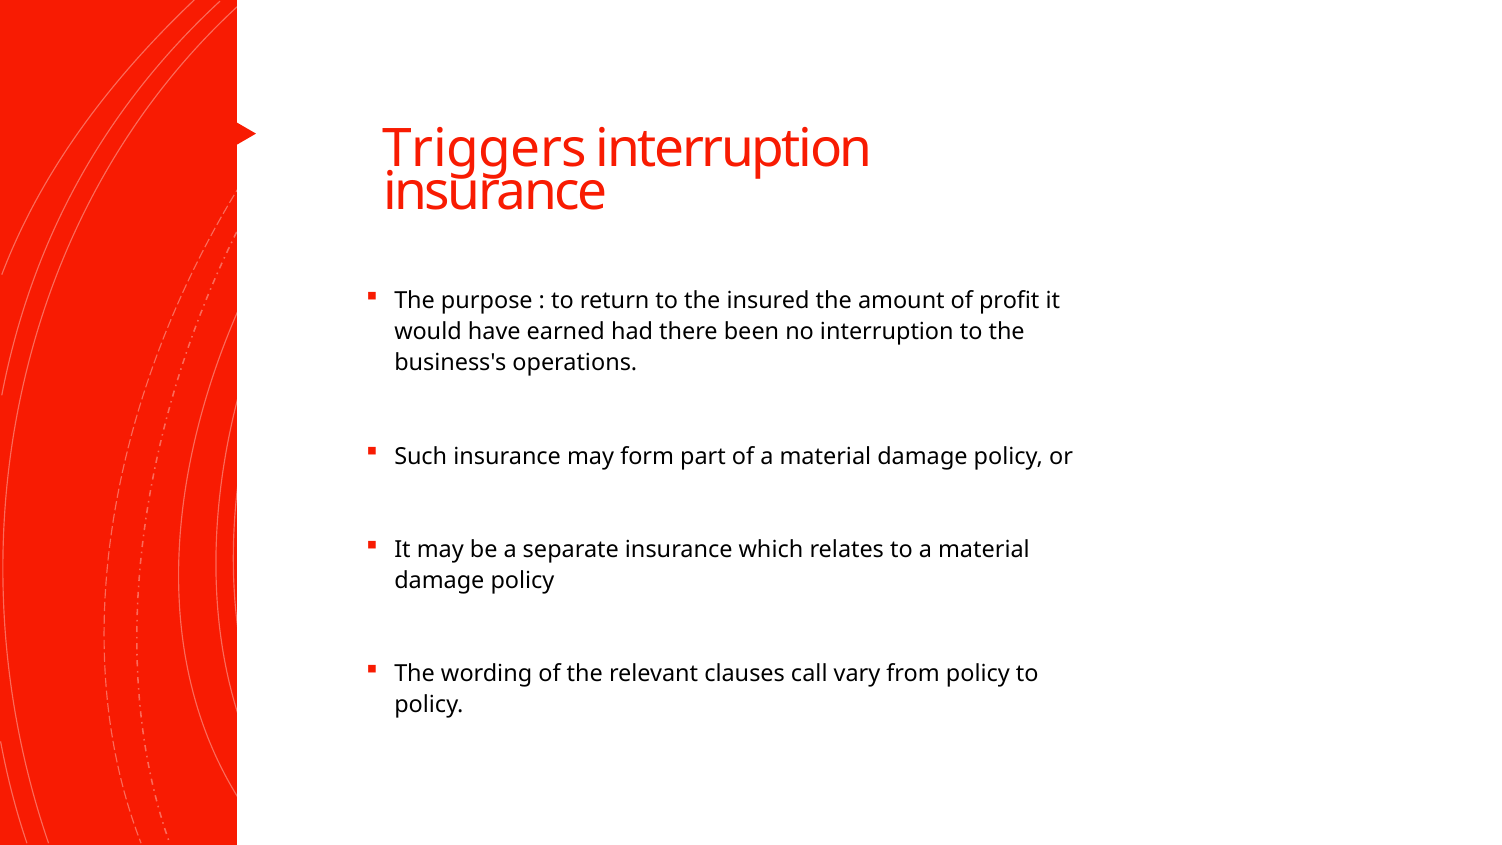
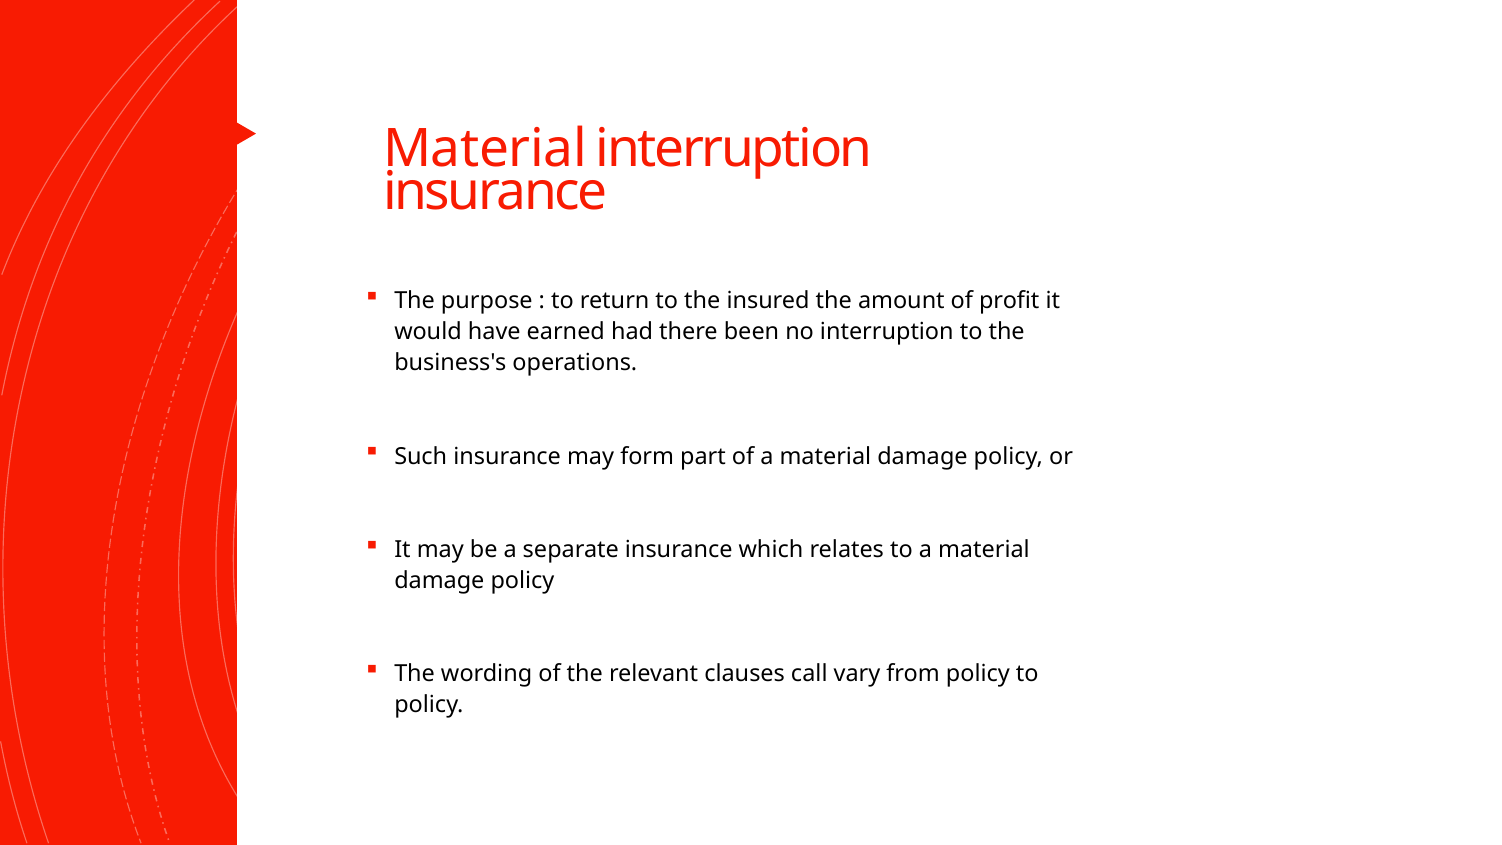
Triggers at (485, 149): Triggers -> Material
